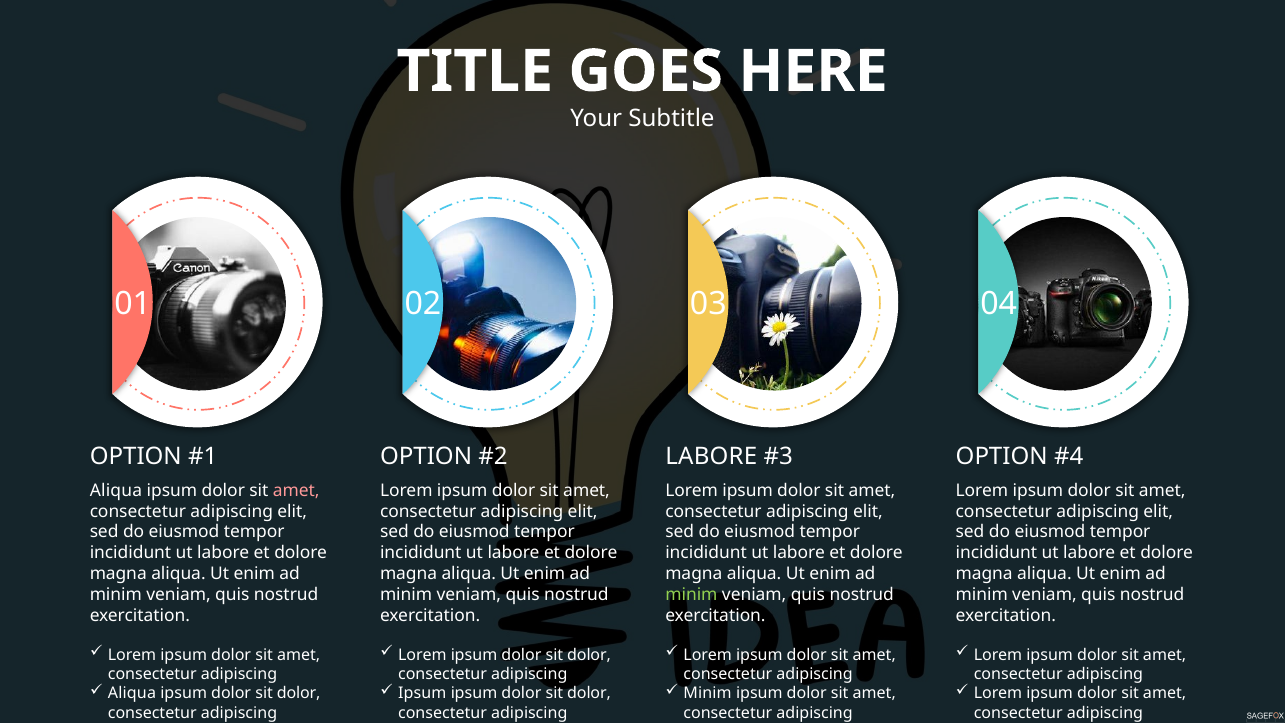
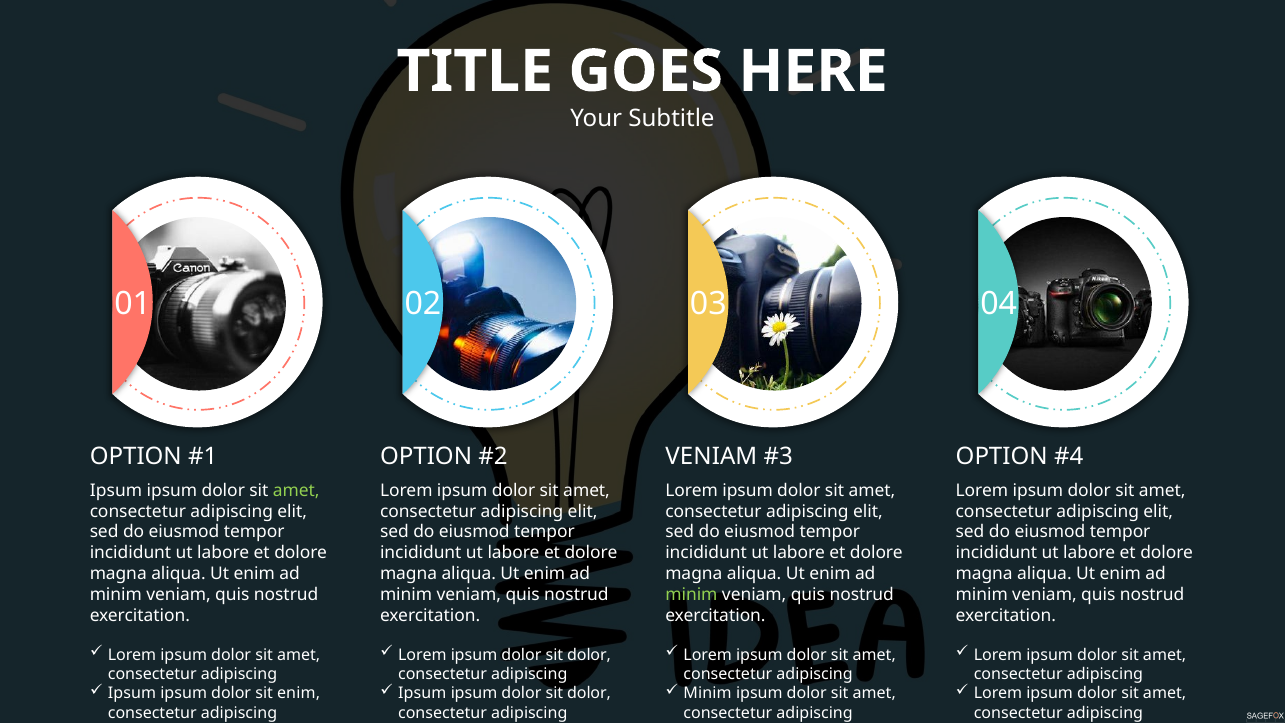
LABORE at (711, 456): LABORE -> VENIAM
Aliqua at (116, 490): Aliqua -> Ipsum
amet at (296, 490) colour: pink -> light green
Aliqua at (132, 693): Aliqua -> Ipsum
dolor at (299, 693): dolor -> enim
